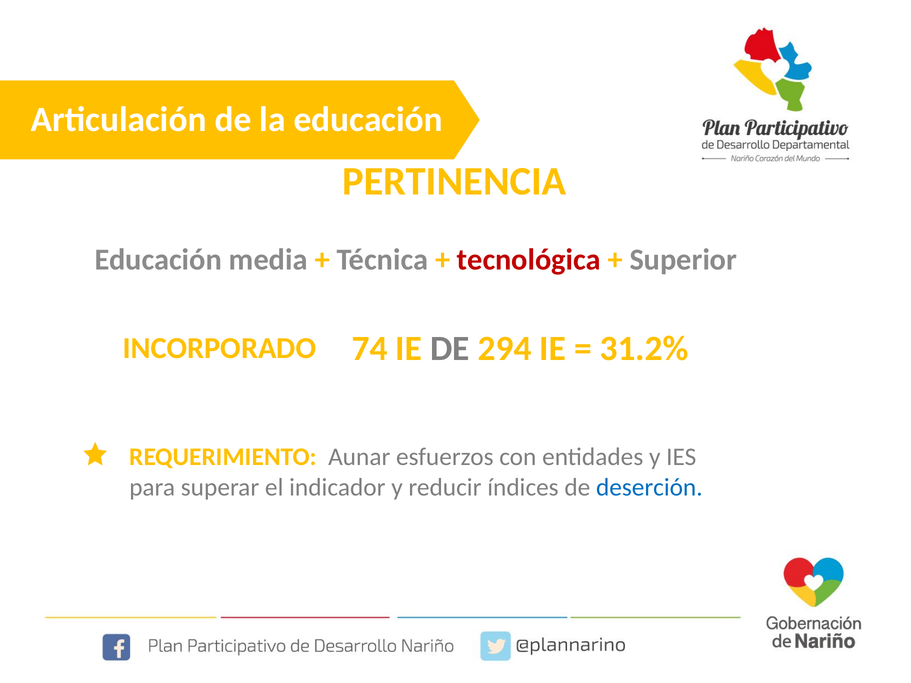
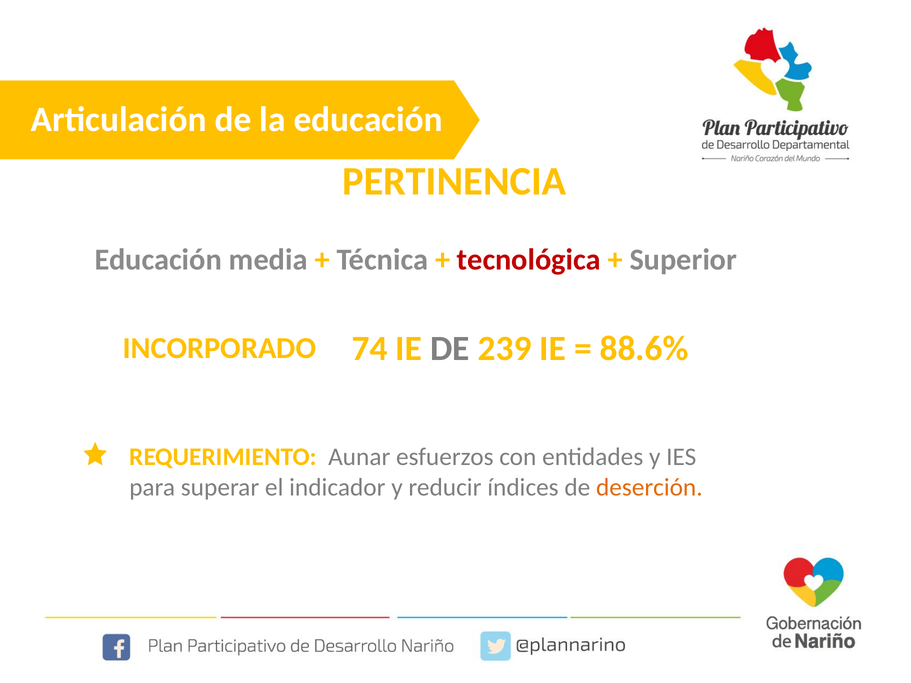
294: 294 -> 239
31.2%: 31.2% -> 88.6%
deserción colour: blue -> orange
